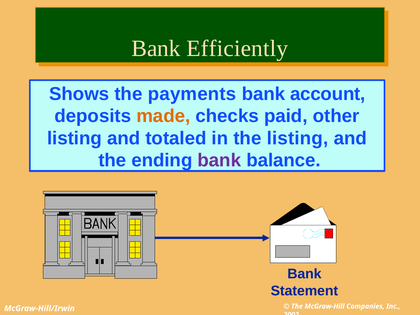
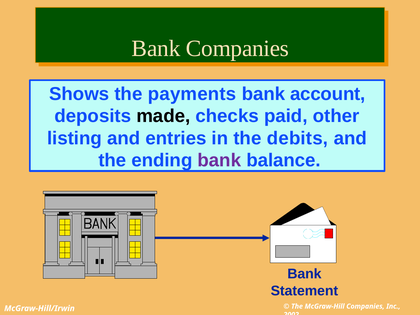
Bank Efficiently: Efficiently -> Companies
made colour: orange -> black
totaled: totaled -> entries
the listing: listing -> debits
